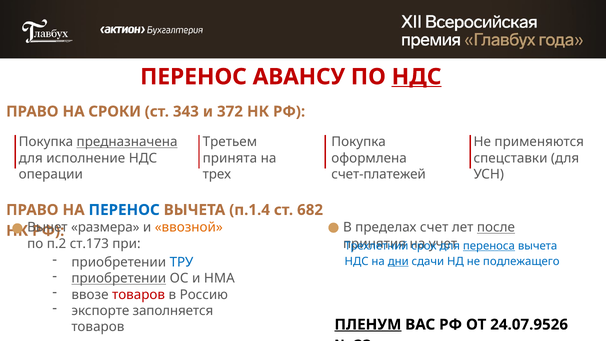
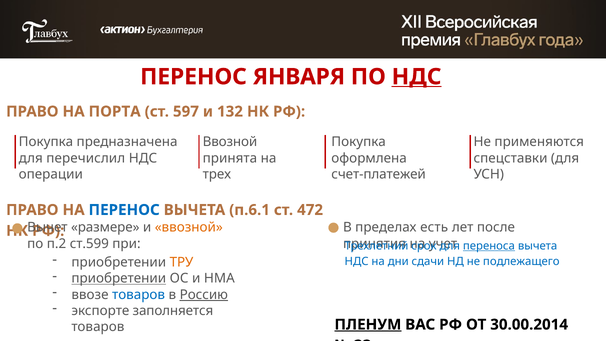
АВАНСУ: АВАНСУ -> ЯНВАРЯ
СРОКИ: СРОКИ -> ПОРТА
343: 343 -> 597
372: 372 -> 132
предназначена underline: present -> none
Третьем at (230, 142): Третьем -> Ввозной
исполнение: исполнение -> перечислил
п.1.4: п.1.4 -> п.6.1
682: 682 -> 472
размера: размера -> размере
счет: счет -> есть
после underline: present -> none
ст.173: ст.173 -> ст.599
ТРУ colour: blue -> orange
дни underline: present -> none
товаров at (139, 294) colour: red -> blue
Россию underline: none -> present
24.07.9526: 24.07.9526 -> 30.00.2014
